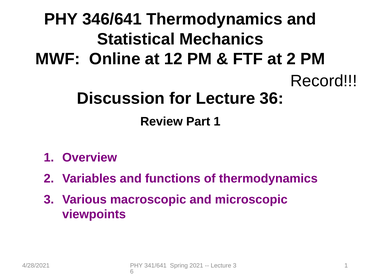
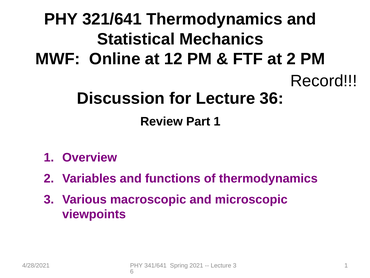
346/641: 346/641 -> 321/641
